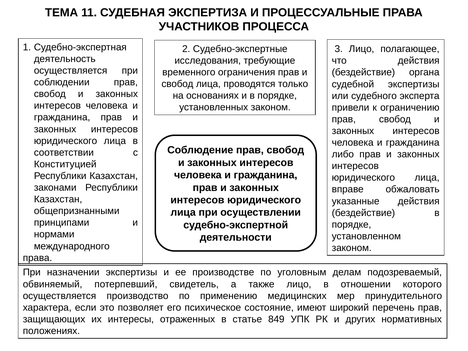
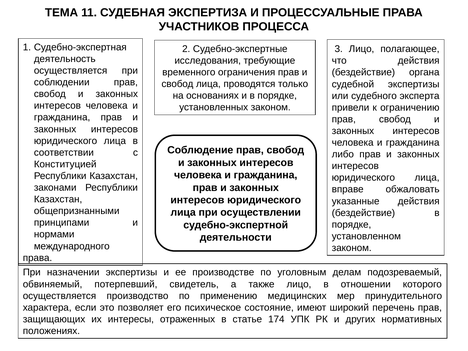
849: 849 -> 174
